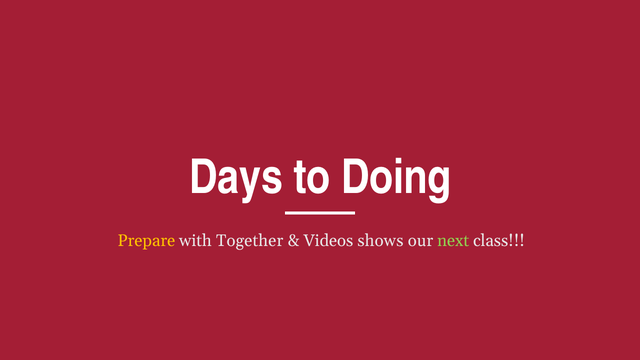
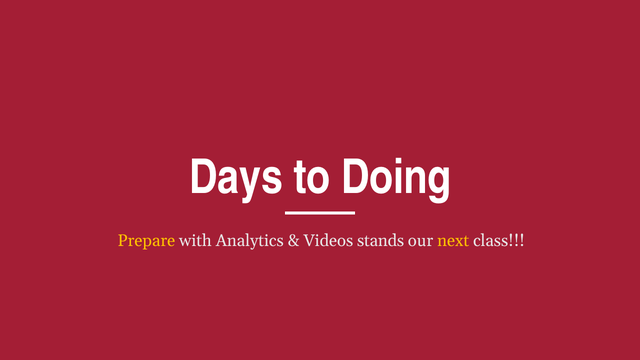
Together: Together -> Analytics
shows: shows -> stands
next colour: light green -> yellow
